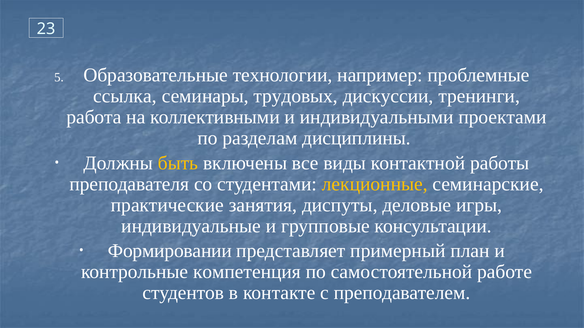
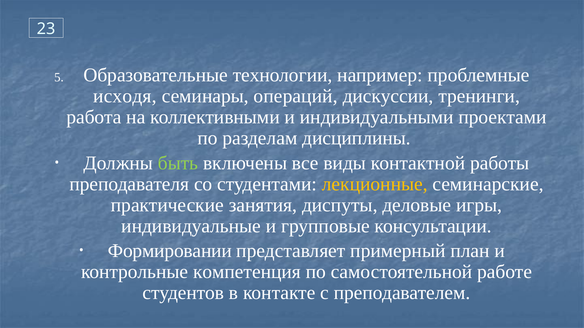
ссылка: ссылка -> исходя
трудовых: трудовых -> операций
быть colour: yellow -> light green
